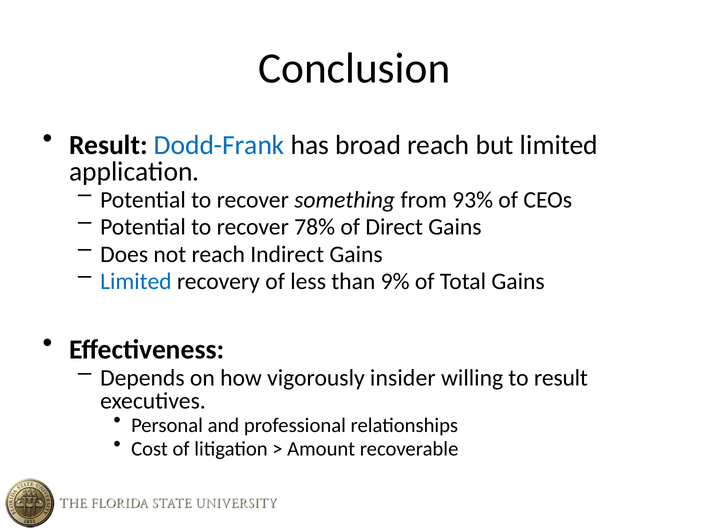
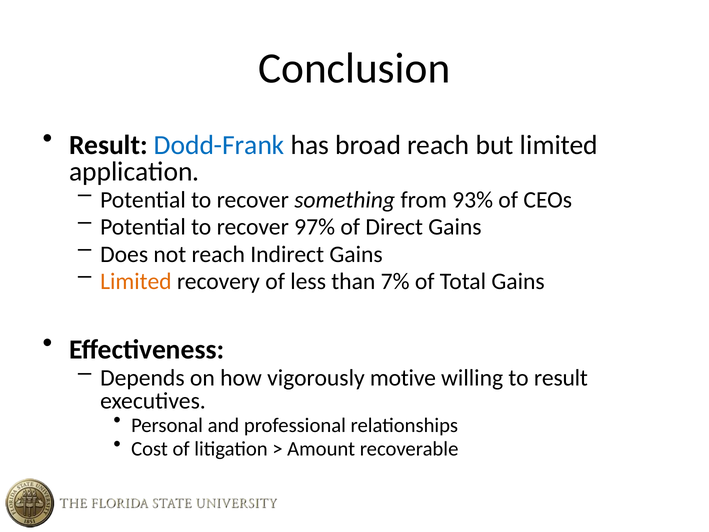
78%: 78% -> 97%
Limited at (136, 281) colour: blue -> orange
9%: 9% -> 7%
insider: insider -> motive
